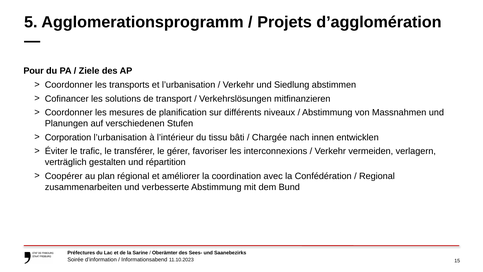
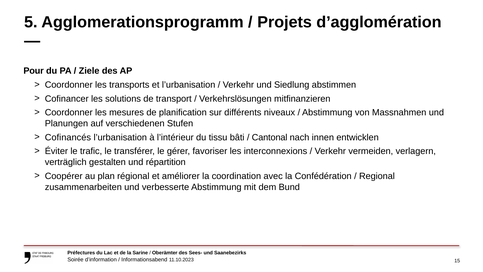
Corporation: Corporation -> Cofinancés
Chargée: Chargée -> Cantonal
